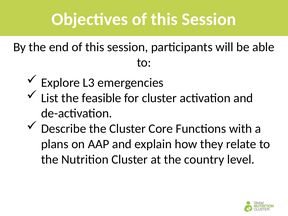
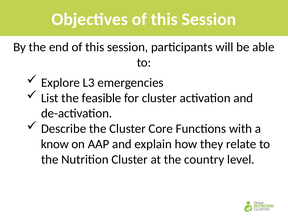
plans: plans -> know
